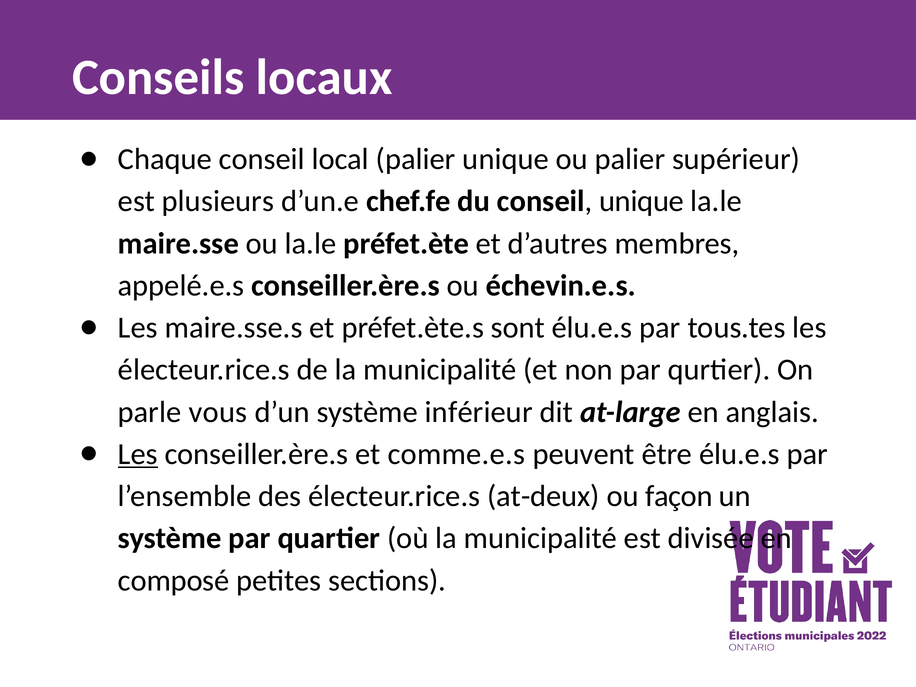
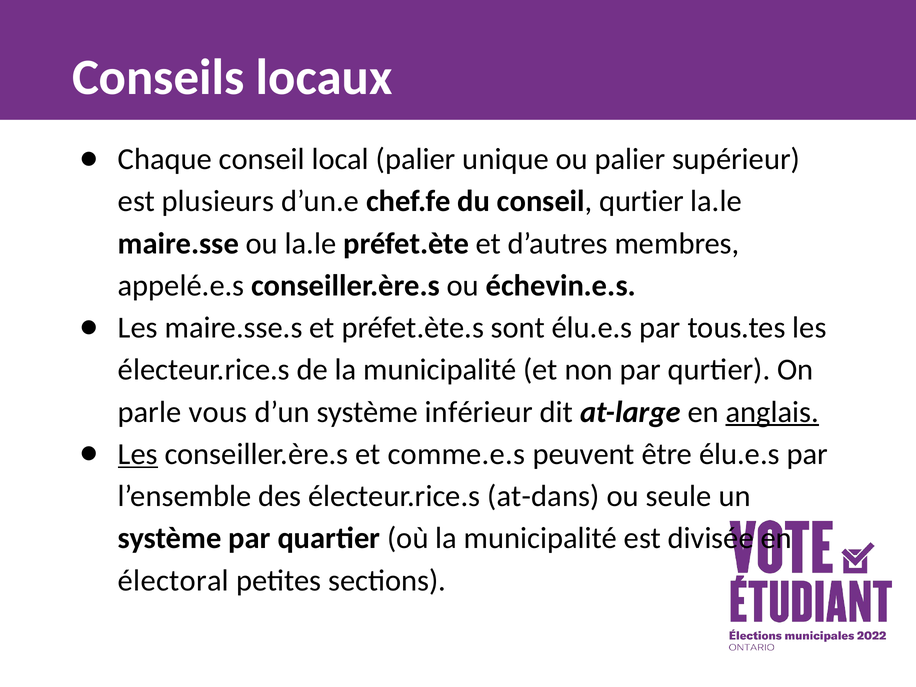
conseil unique: unique -> qurtier
anglais underline: none -> present
at-deux: at-deux -> at-dans
façon: façon -> seule
composé: composé -> électoral
